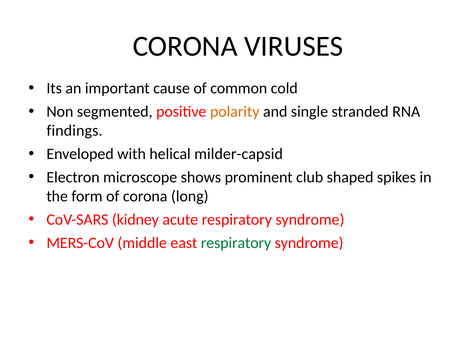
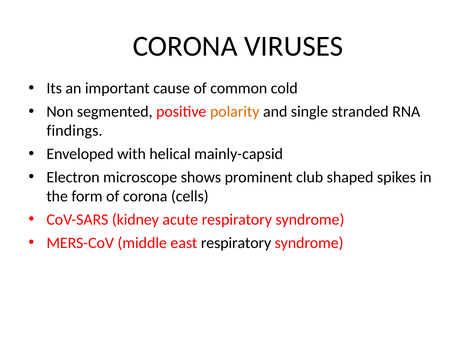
milder-capsid: milder-capsid -> mainly-capsid
long: long -> cells
respiratory at (236, 243) colour: green -> black
